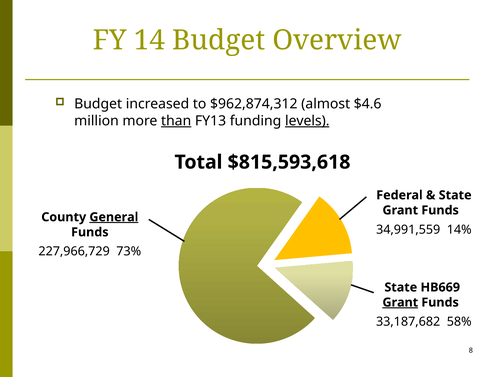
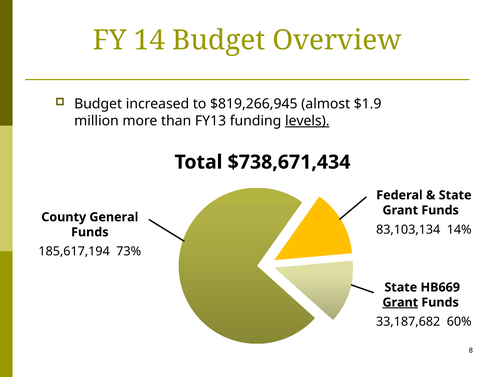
$962,874,312: $962,874,312 -> $819,266,945
$4.6: $4.6 -> $1.9
than underline: present -> none
$815,593,618: $815,593,618 -> $738,671,434
General underline: present -> none
34,991,559: 34,991,559 -> 83,103,134
227,966,729: 227,966,729 -> 185,617,194
58%: 58% -> 60%
